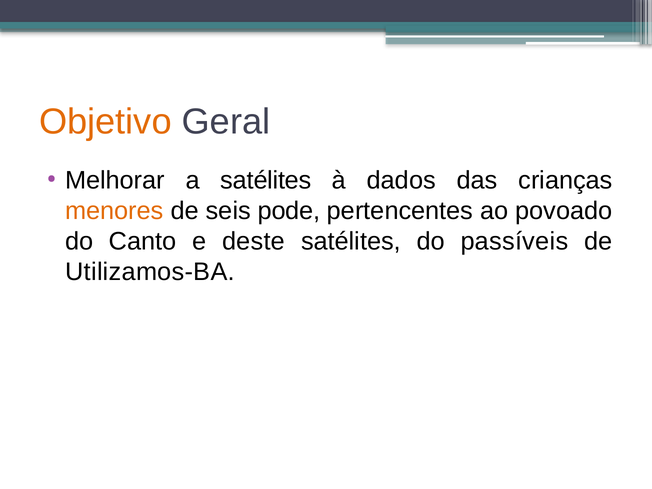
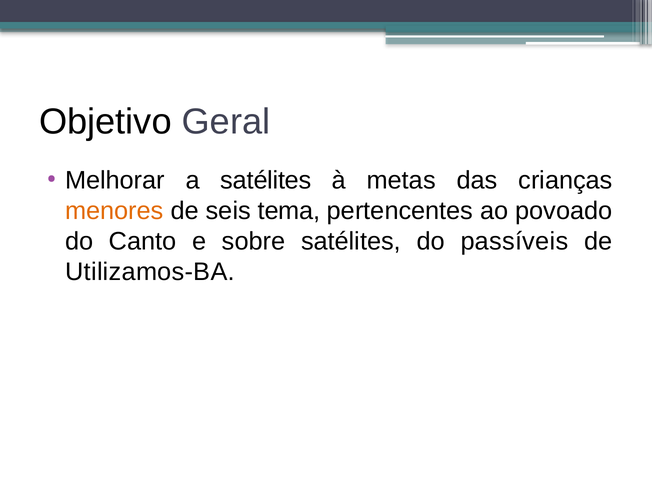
Objetivo colour: orange -> black
dados: dados -> metas
pode: pode -> tema
deste: deste -> sobre
